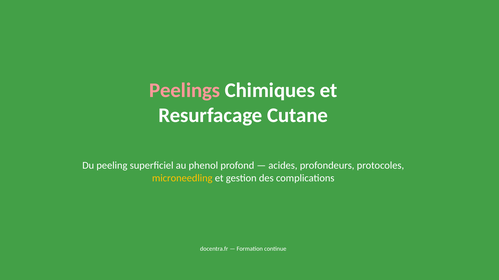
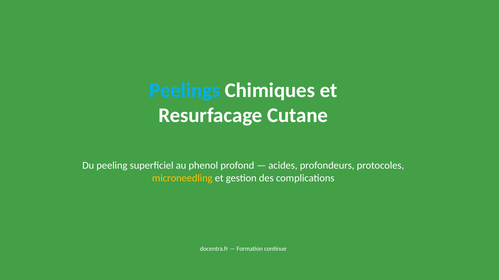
Peelings colour: pink -> light blue
